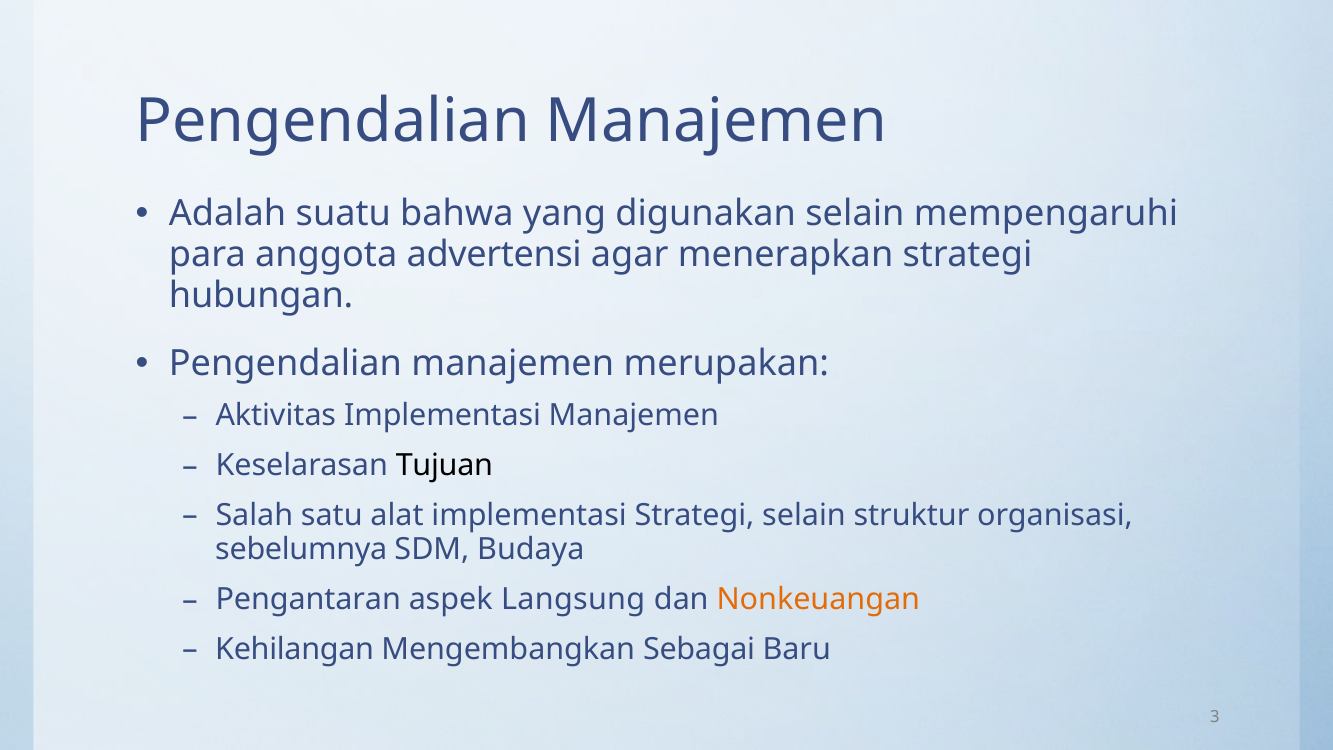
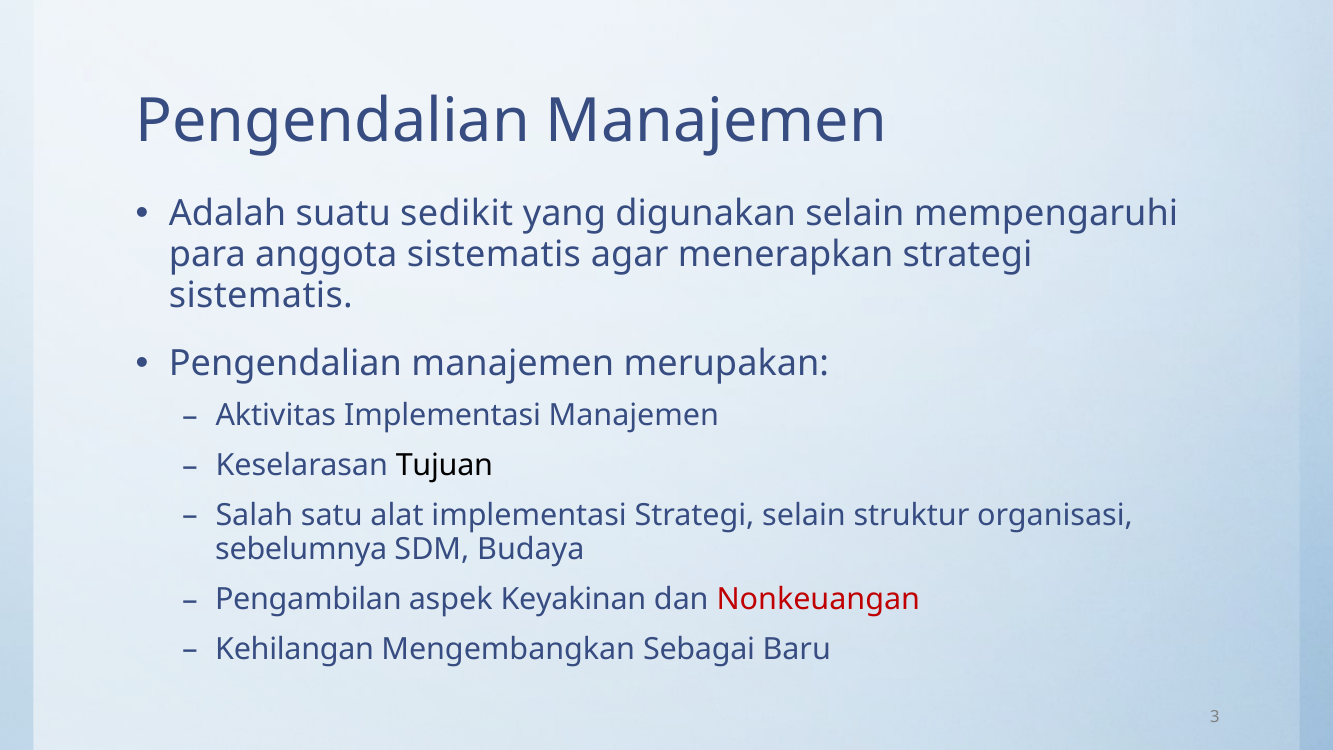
bahwa: bahwa -> sedikit
anggota advertensi: advertensi -> sistematis
hubungan at (261, 296): hubungan -> sistematis
Pengantaran: Pengantaran -> Pengambilan
Langsung: Langsung -> Keyakinan
Nonkeuangan colour: orange -> red
